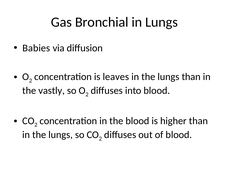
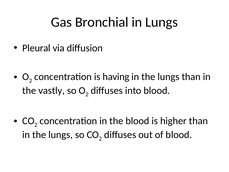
Babies: Babies -> Pleural
leaves: leaves -> having
